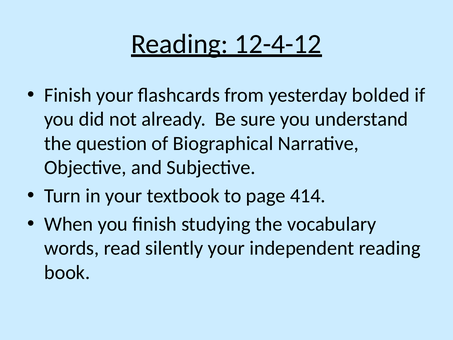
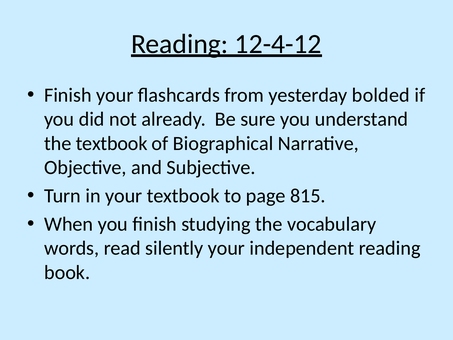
the question: question -> textbook
414: 414 -> 815
